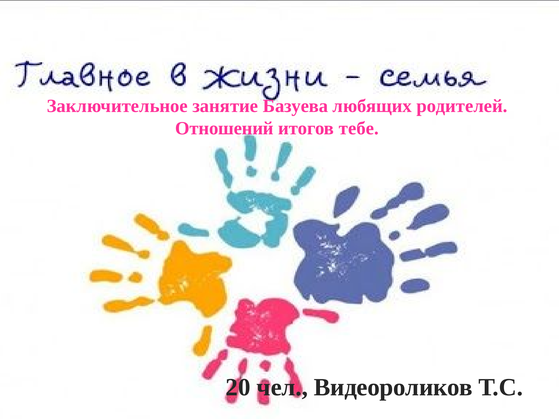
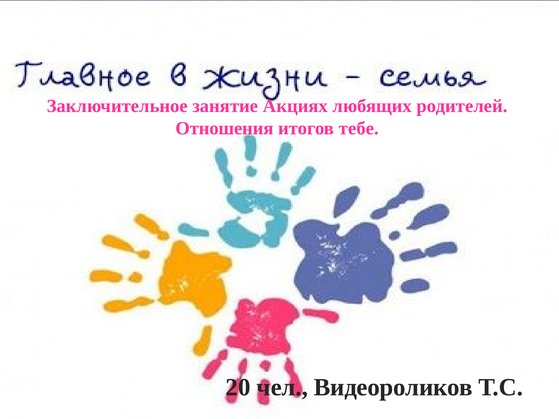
Базуева: Базуева -> Акциях
Отношений: Отношений -> Отношения
